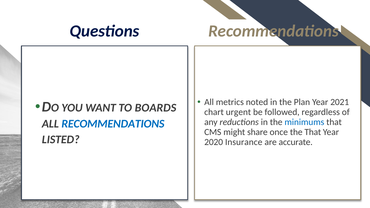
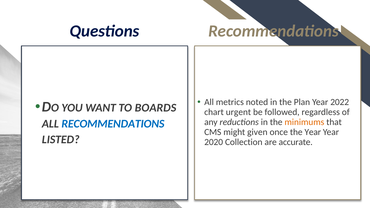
2021: 2021 -> 2022
minimums colour: blue -> orange
share: share -> given
the That: That -> Year
Insurance: Insurance -> Collection
